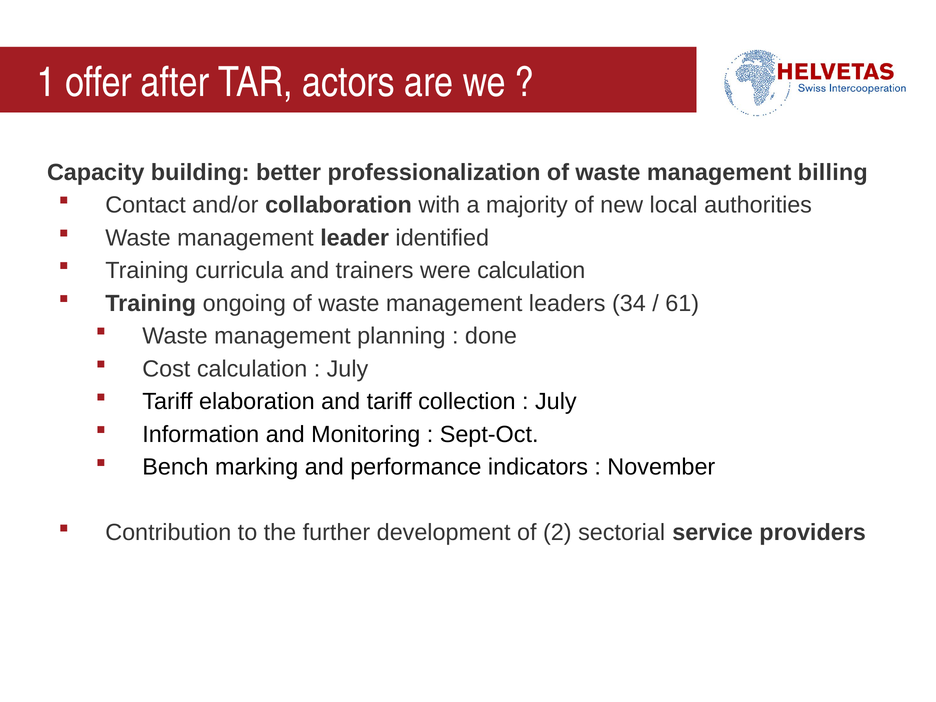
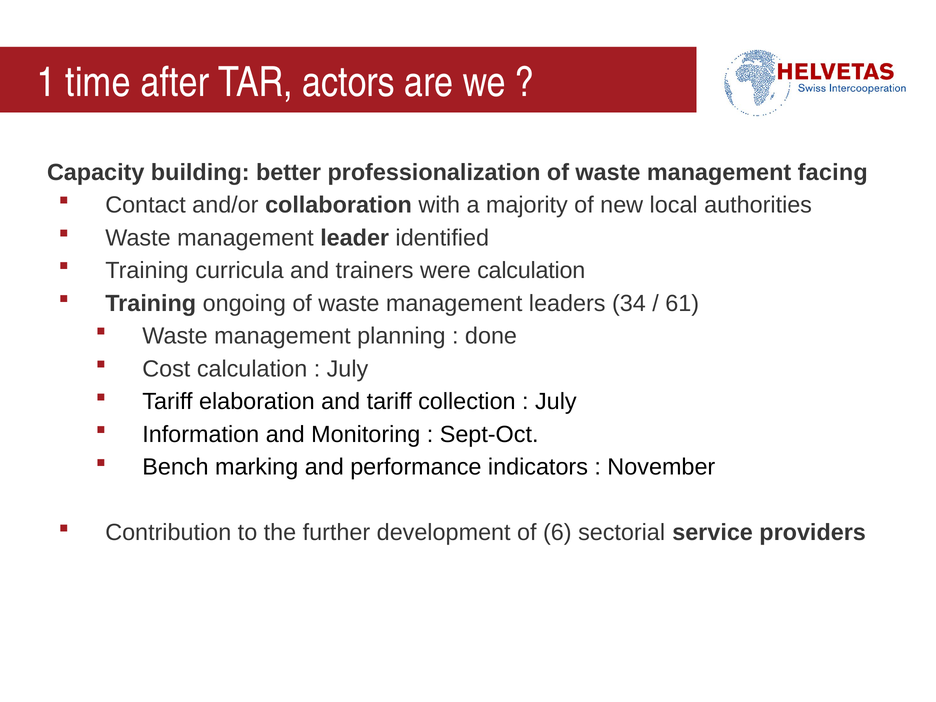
offer: offer -> time
billing: billing -> facing
2: 2 -> 6
